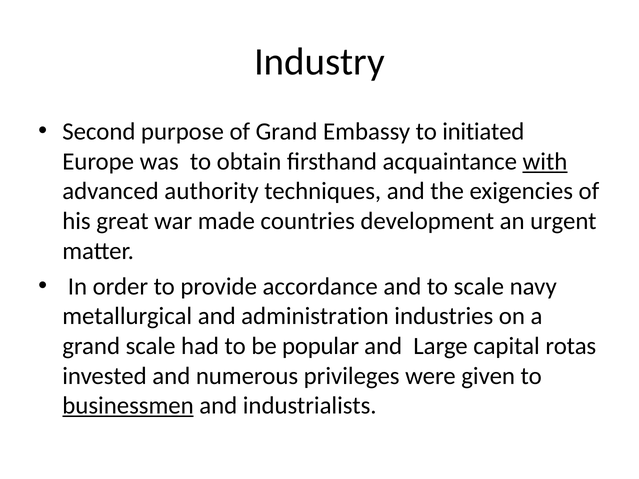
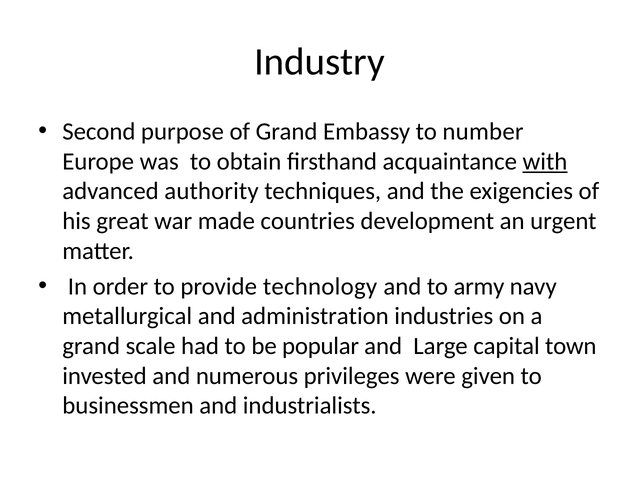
initiated: initiated -> number
accordance: accordance -> technology
to scale: scale -> army
rotas: rotas -> town
businessmen underline: present -> none
